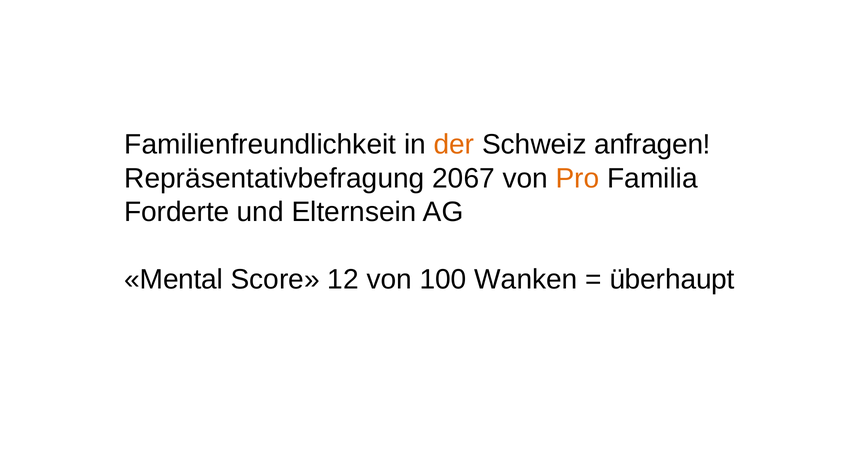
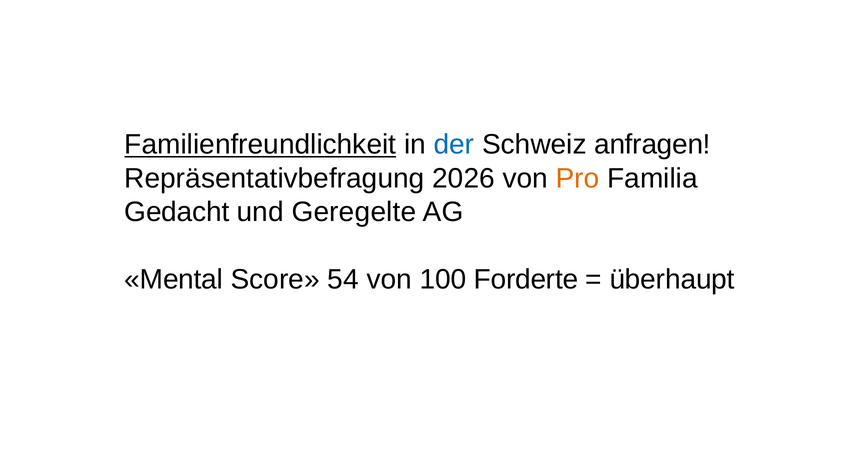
Familienfreundlichkeit underline: none -> present
der colour: orange -> blue
2067: 2067 -> 2026
Forderte: Forderte -> Gedacht
Elternsein: Elternsein -> Geregelte
12: 12 -> 54
Wanken: Wanken -> Forderte
